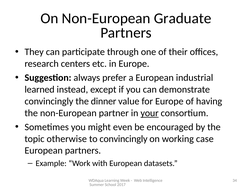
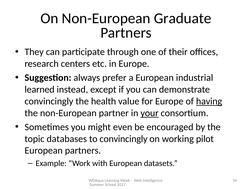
dinner: dinner -> health
having underline: none -> present
otherwise: otherwise -> databases
case: case -> pilot
